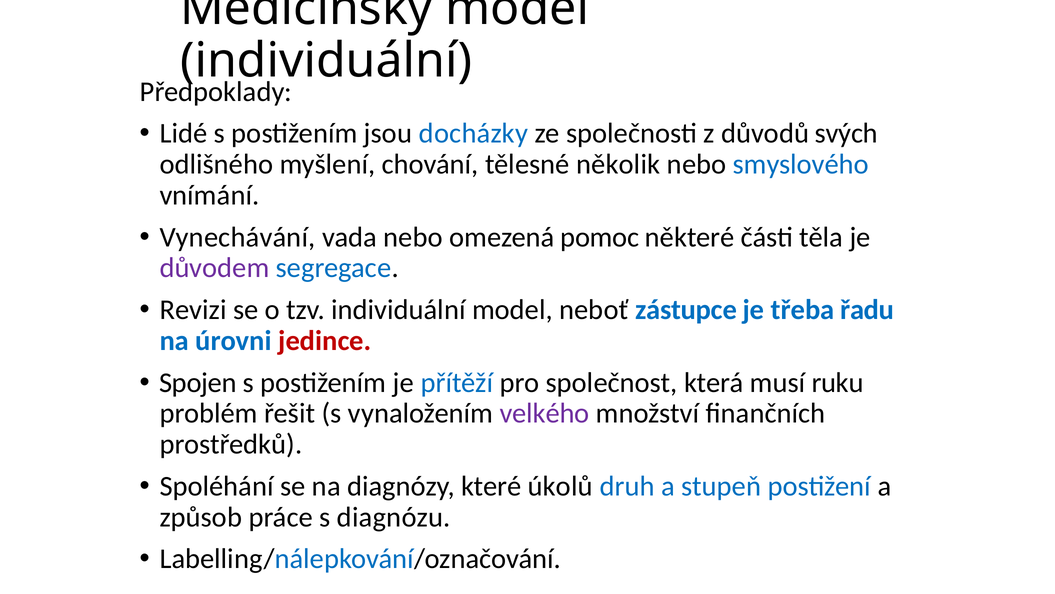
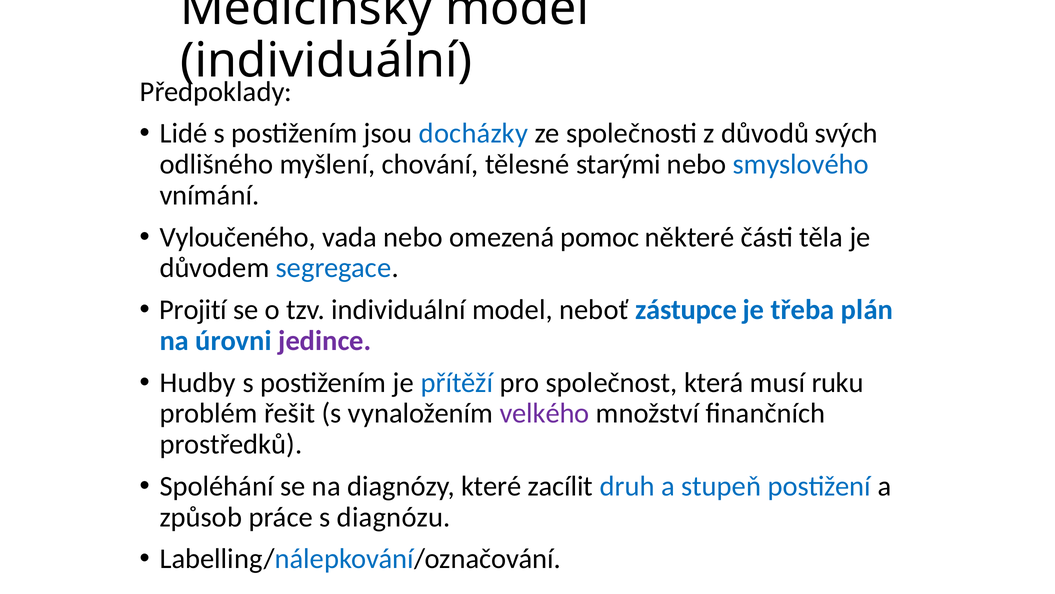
několik: několik -> starými
Vynechávání: Vynechávání -> Vyloučeného
důvodem colour: purple -> black
Revizi: Revizi -> Projití
řadu: řadu -> plán
jedince colour: red -> purple
Spojen: Spojen -> Hudby
úkolů: úkolů -> zacílit
